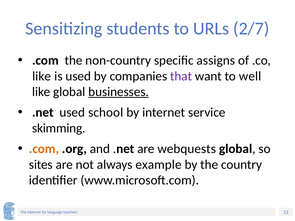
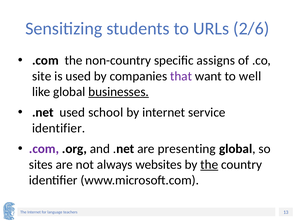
2/7: 2/7 -> 2/6
like at (42, 76): like -> site
skimming at (59, 128): skimming -> identifier
.com at (44, 149) colour: orange -> purple
webquests: webquests -> presenting
example: example -> websites
the at (209, 165) underline: none -> present
